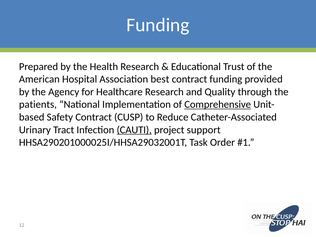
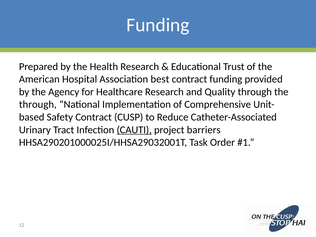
patients at (38, 104): patients -> through
Comprehensive underline: present -> none
support: support -> barriers
